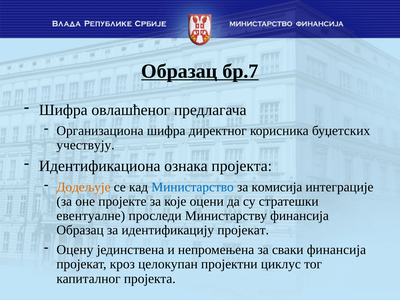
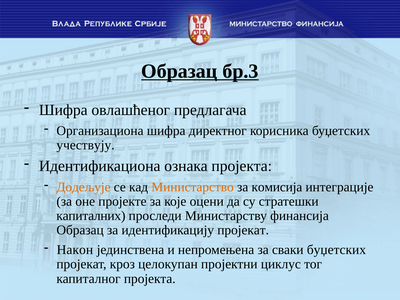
бр.7: бр.7 -> бр.3
Министарство colour: blue -> orange
евентуалне: евентуалне -> капиталних
Оцену: Оцену -> Након
сваки финансија: финансија -> буџетских
